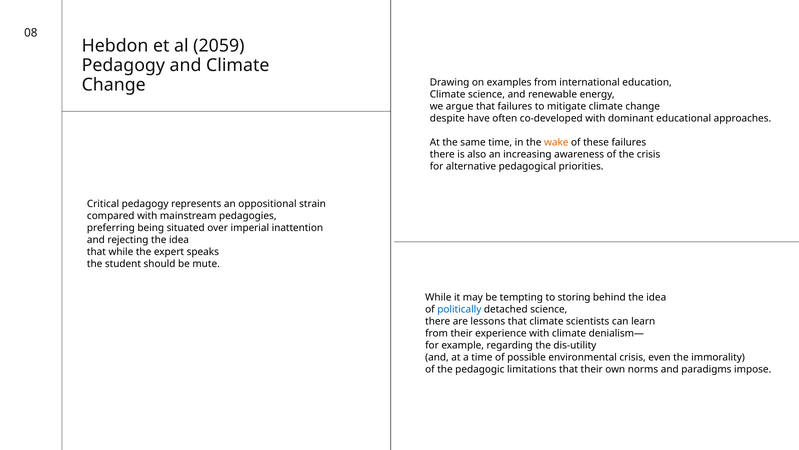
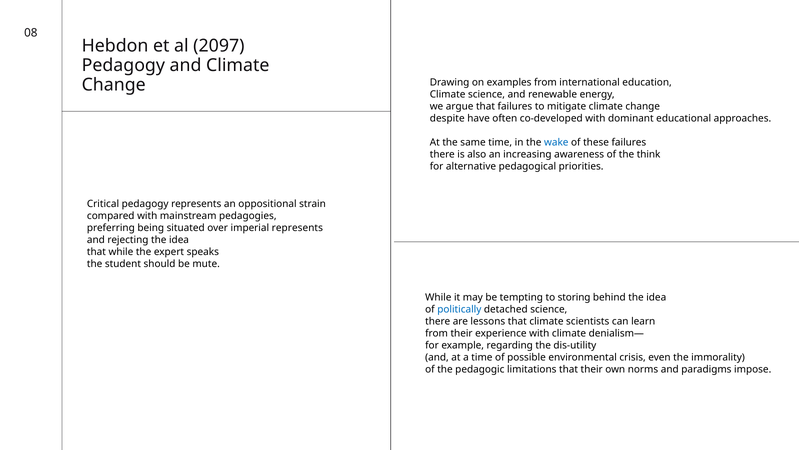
2059: 2059 -> 2097
wake colour: orange -> blue
the crisis: crisis -> think
imperial inattention: inattention -> represents
